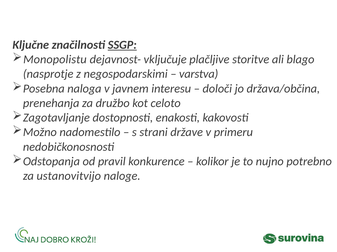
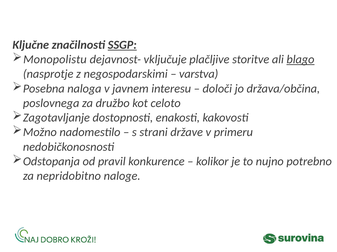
blago underline: none -> present
prenehanja: prenehanja -> poslovnega
ustanovitvijo: ustanovitvijo -> nepridobitno
